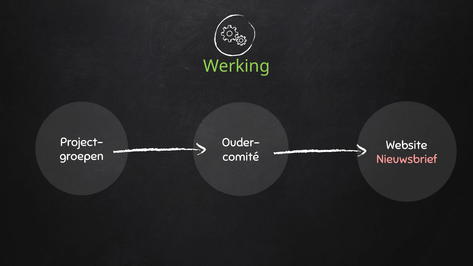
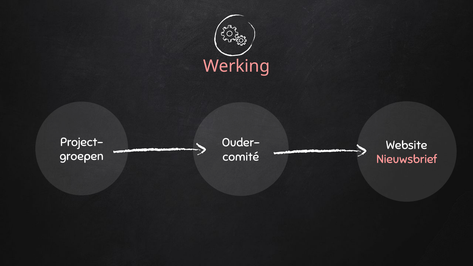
Werking colour: light green -> pink
